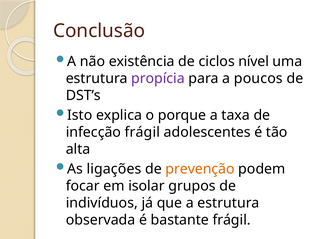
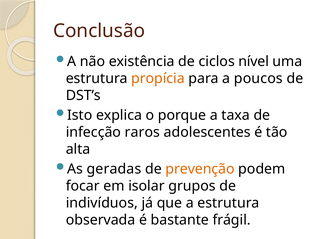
propícia colour: purple -> orange
infecção frágil: frágil -> raros
ligações: ligações -> geradas
